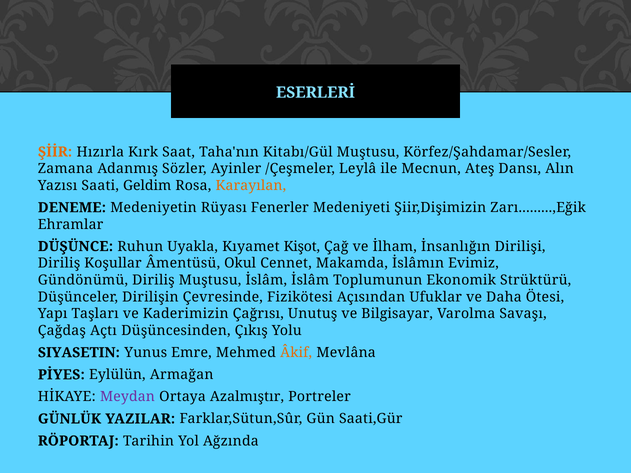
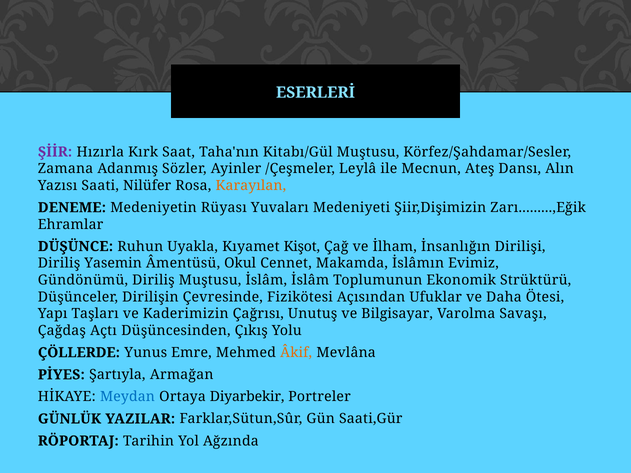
ŞİİR colour: orange -> purple
Geldim: Geldim -> Nilüfer
Fenerler: Fenerler -> Yuvaları
Koşullar: Koşullar -> Yasemin
SIYASETIN: SIYASETIN -> ÇÖLLERDE
Eylülün: Eylülün -> Şartıyla
Meydan colour: purple -> blue
Azalmıştır: Azalmıştır -> Diyarbekir
